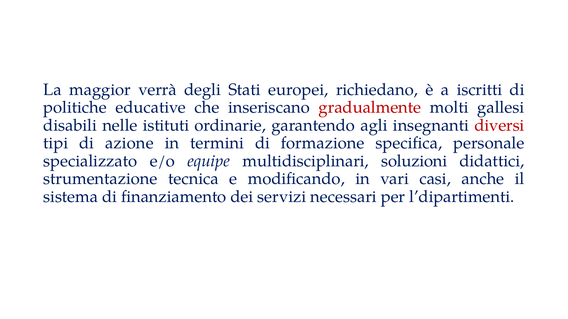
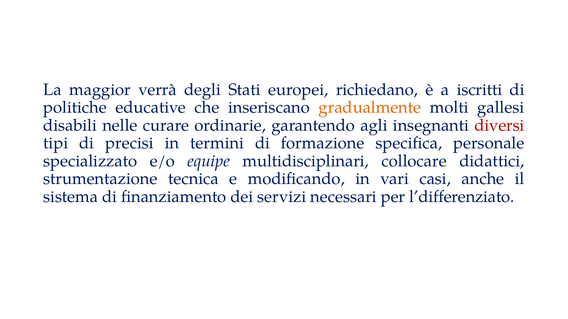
gradualmente colour: red -> orange
istituti: istituti -> curare
azione: azione -> precisi
soluzioni: soluzioni -> collocare
l’dipartimenti: l’dipartimenti -> l’differenziato
